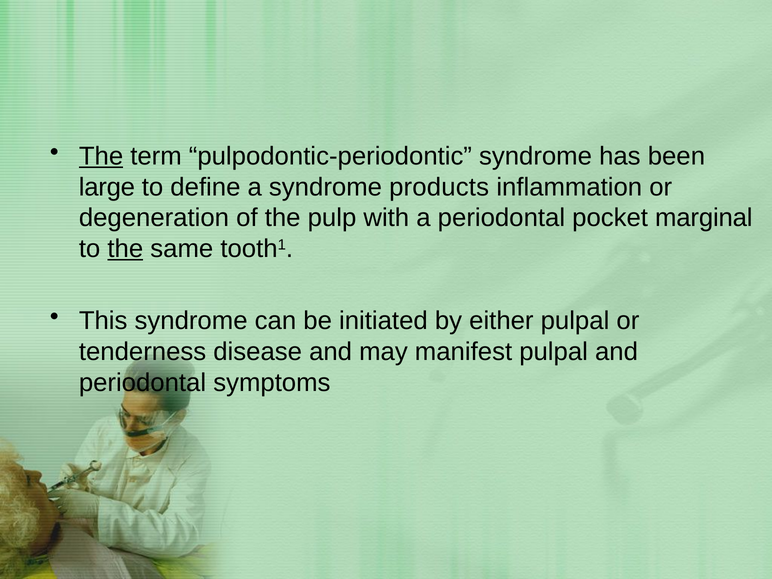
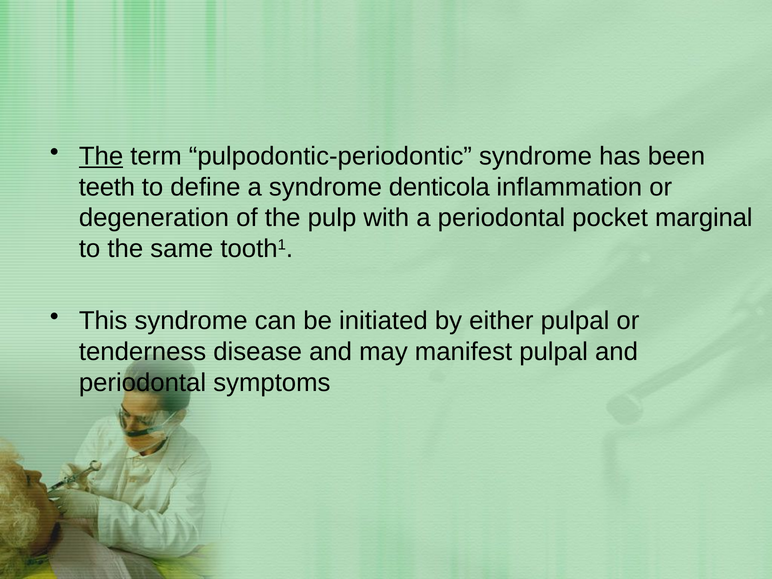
large: large -> teeth
products: products -> denticola
the at (125, 249) underline: present -> none
